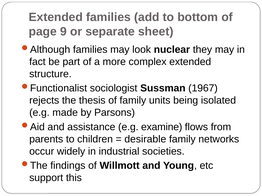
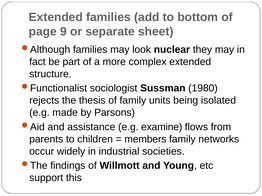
1967: 1967 -> 1980
desirable: desirable -> members
